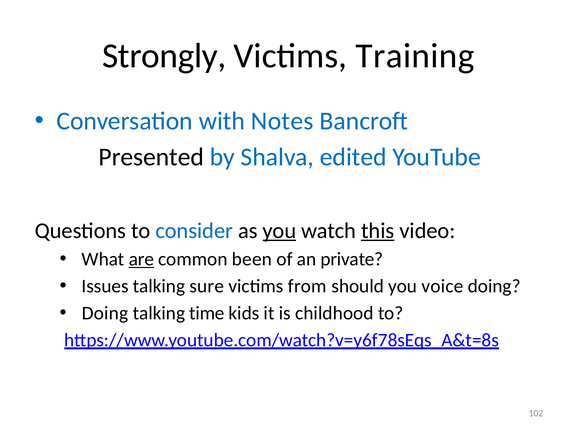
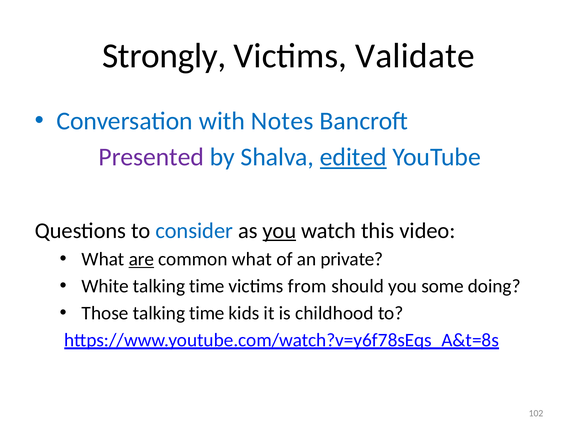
Training: Training -> Validate
Presented colour: black -> purple
edited underline: none -> present
this underline: present -> none
common been: been -> what
Issues: Issues -> White
sure at (207, 287): sure -> time
voice: voice -> some
Doing at (105, 313): Doing -> Those
